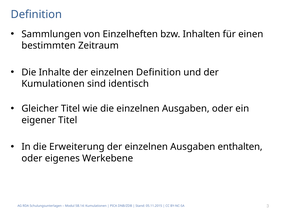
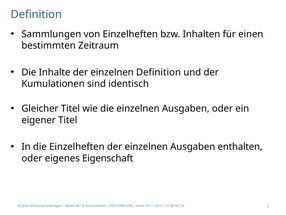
die Erweiterung: Erweiterung -> Einzelheften
Werkebene: Werkebene -> Eigenschaft
